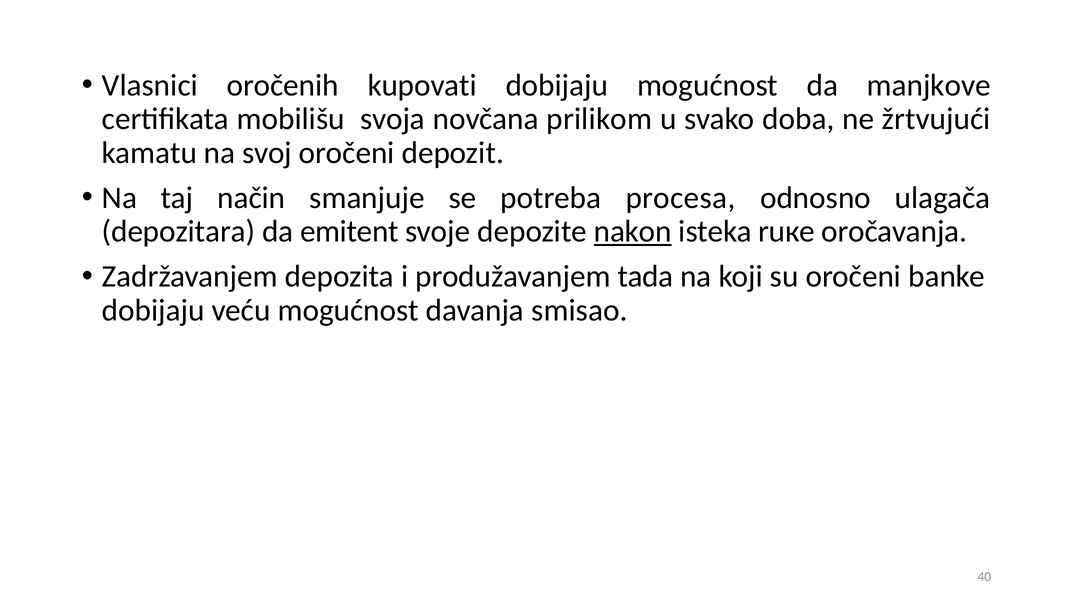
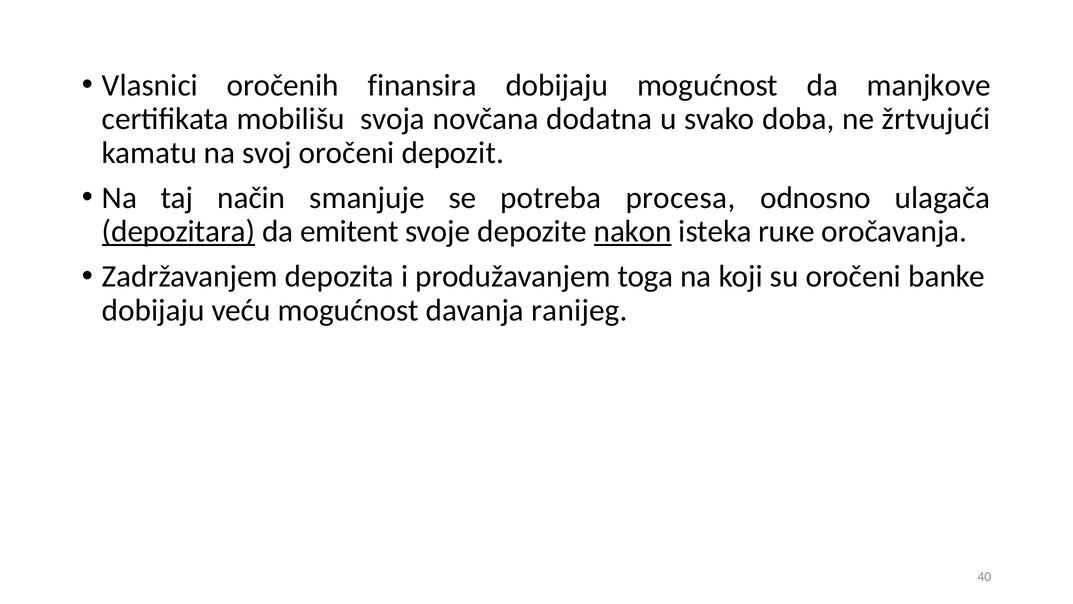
kupovati: kupovati -> finansira
prilikom: prilikom -> dodatna
depozitara underline: none -> present
tada: tada -> toga
smisao: smisao -> ranijeg
